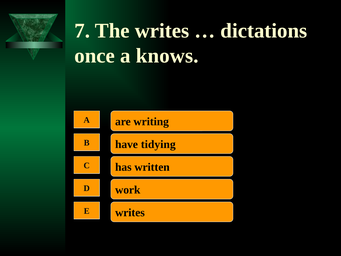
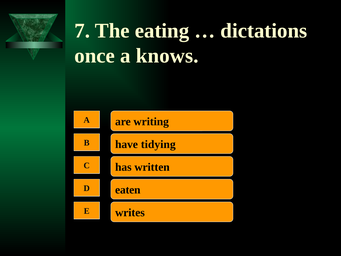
The writes: writes -> eating
work: work -> eaten
